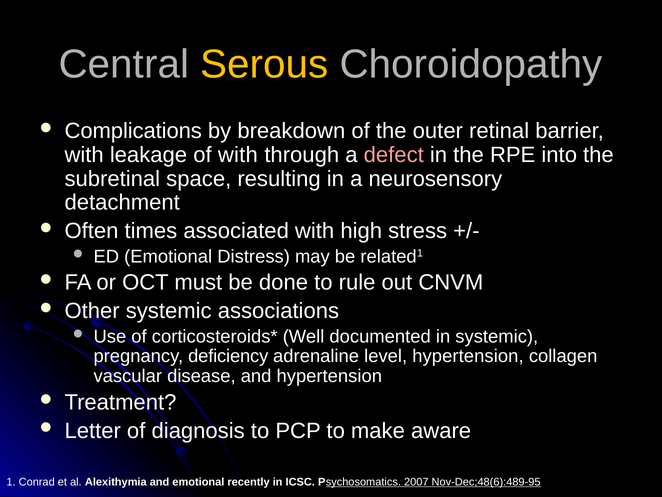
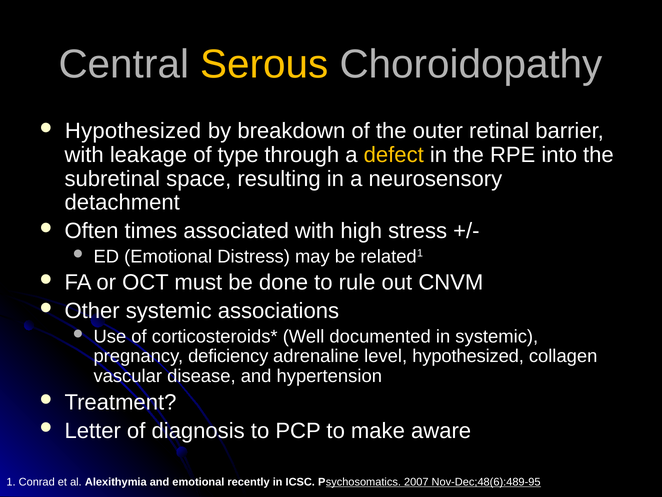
Complications at (133, 131): Complications -> Hypothesized
of with: with -> type
defect colour: pink -> yellow
level hypertension: hypertension -> hypothesized
